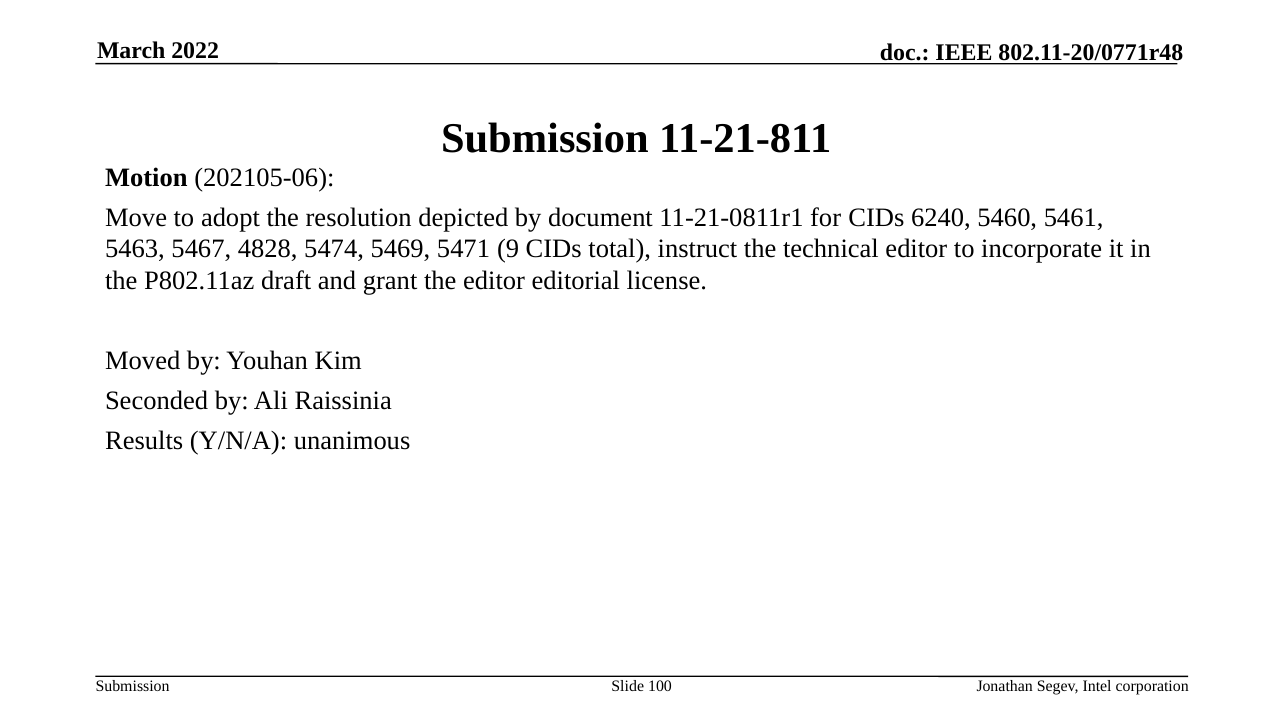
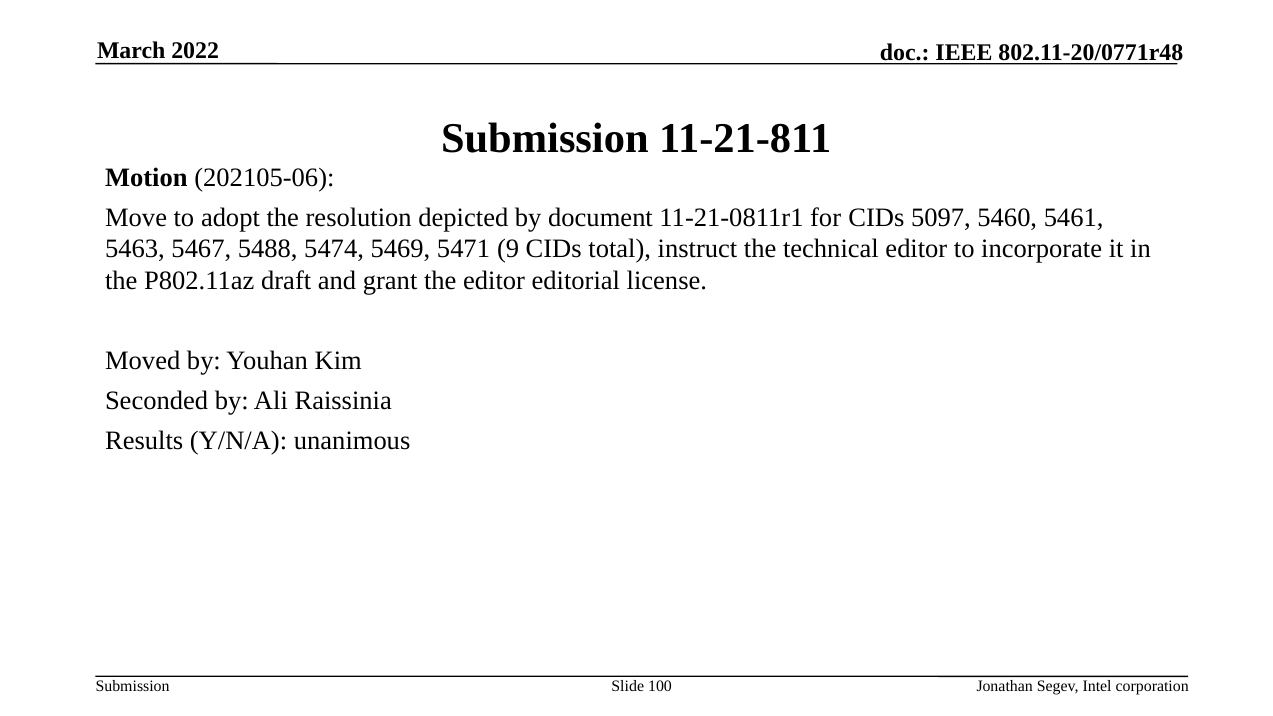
6240: 6240 -> 5097
4828: 4828 -> 5488
